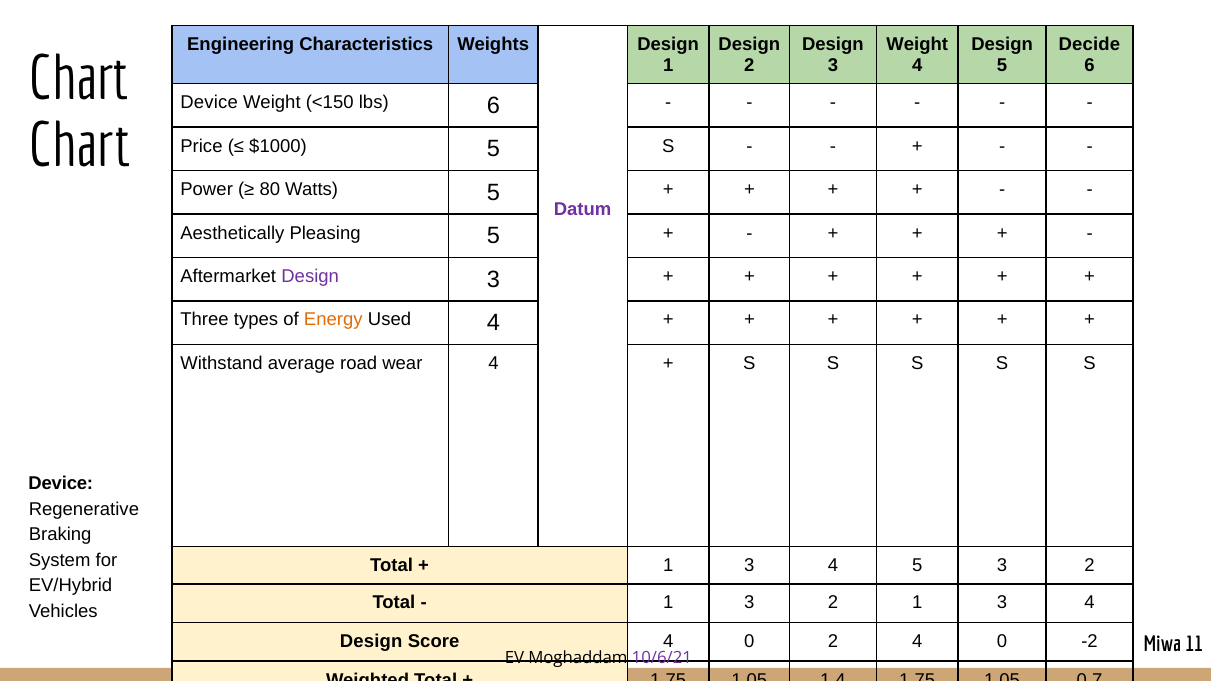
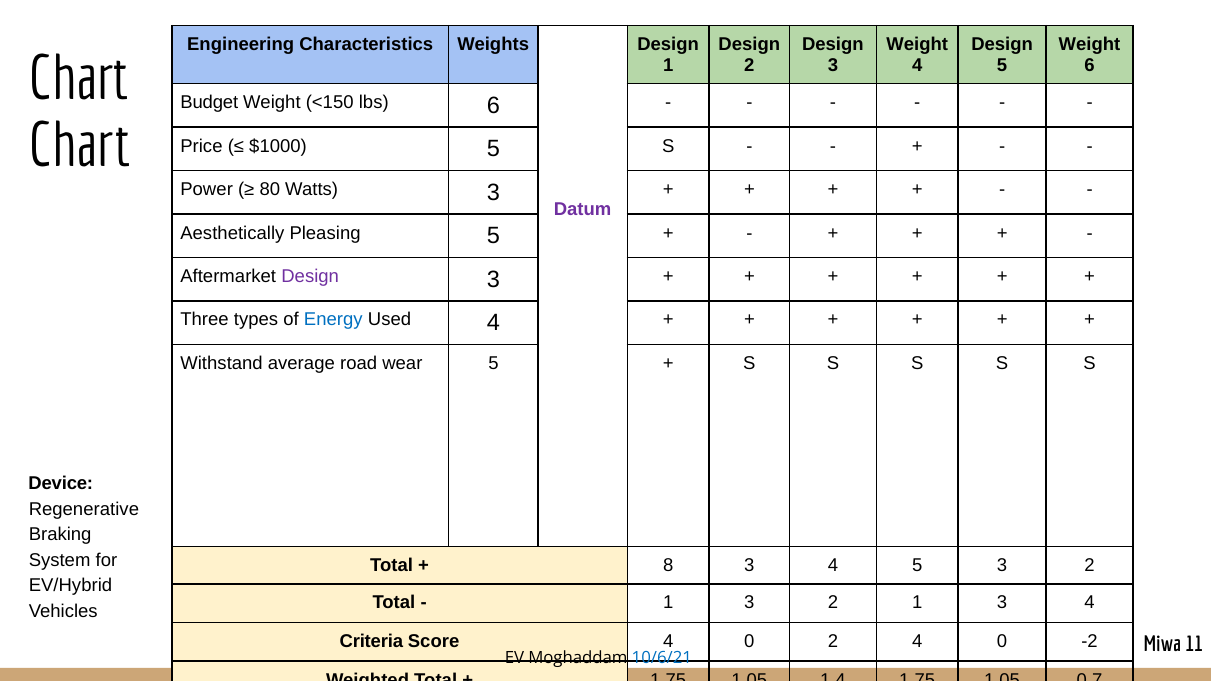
Decide at (1089, 45): Decide -> Weight
Device at (209, 103): Device -> Budget
Watts 5: 5 -> 3
Energy colour: orange -> blue
wear 4: 4 -> 5
1 at (668, 566): 1 -> 8
Design at (371, 642): Design -> Criteria
10/6/21 colour: purple -> blue
